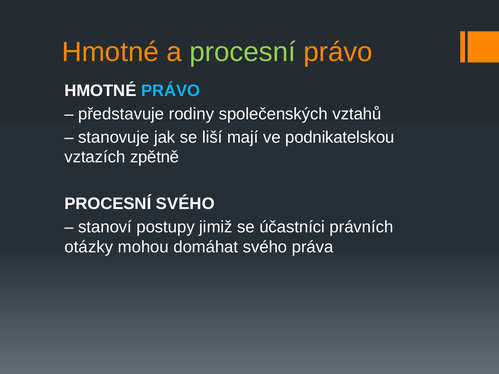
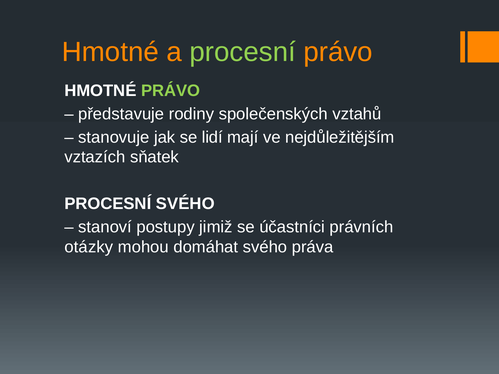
PRÁVO at (171, 91) colour: light blue -> light green
liší: liší -> lidí
podnikatelskou: podnikatelskou -> nejdůležitějším
zpětně: zpětně -> sňatek
